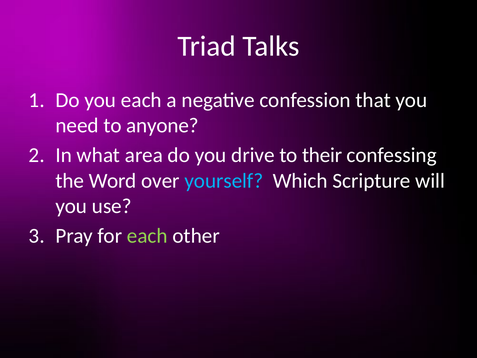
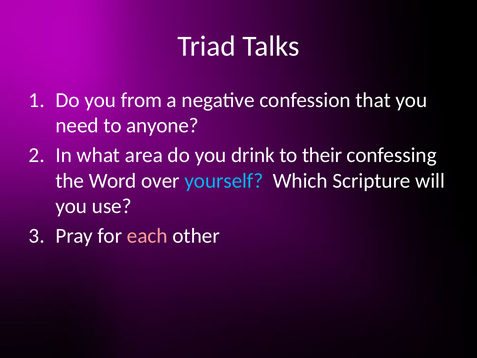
you each: each -> from
drive: drive -> drink
each at (147, 236) colour: light green -> pink
